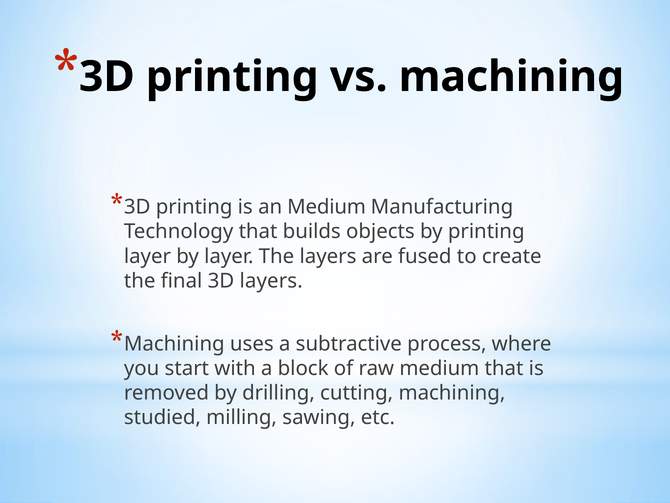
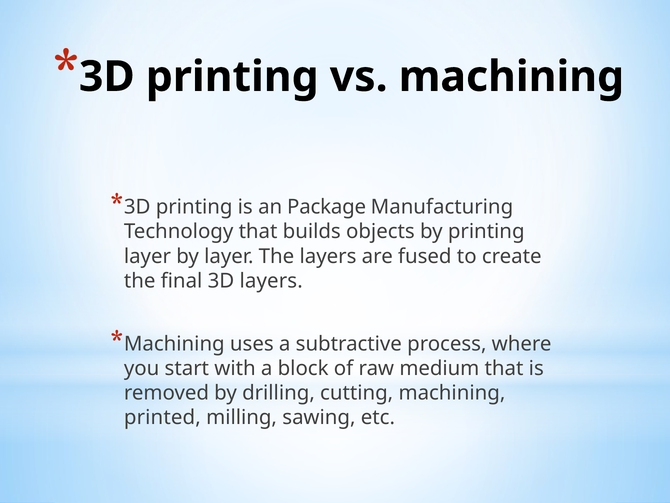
an Medium: Medium -> Package
studied: studied -> printed
